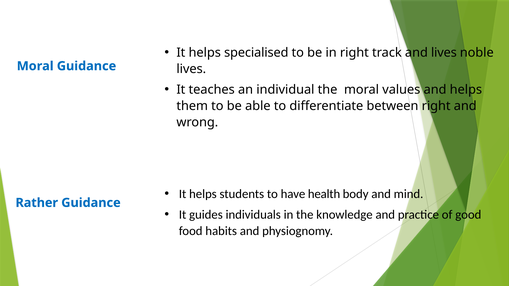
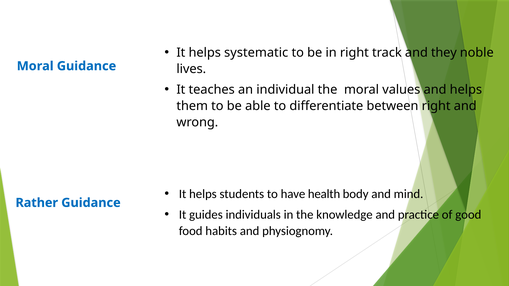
specialised: specialised -> systematic
and lives: lives -> they
